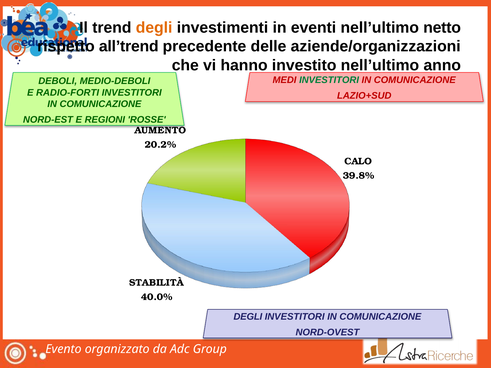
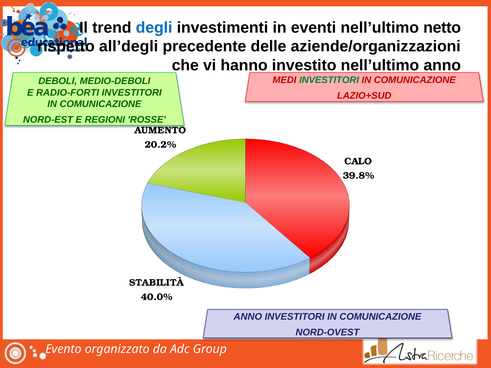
degli at (154, 28) colour: orange -> blue
all’trend: all’trend -> all’degli
DEGLI at (248, 317): DEGLI -> ANNO
